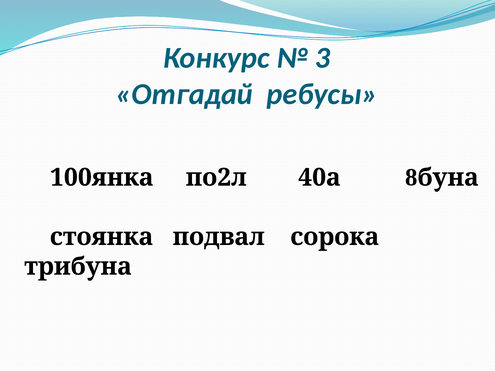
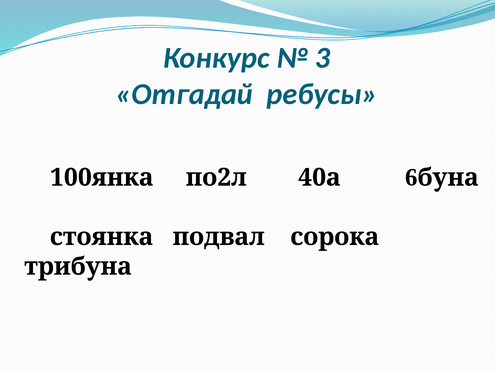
8: 8 -> 6
